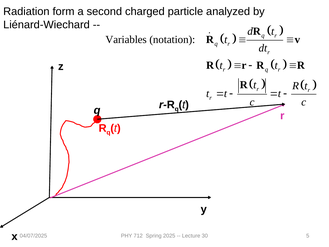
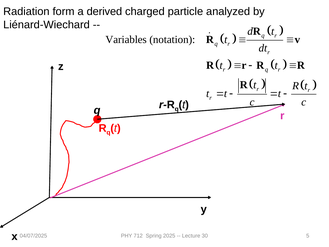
second: second -> derived
